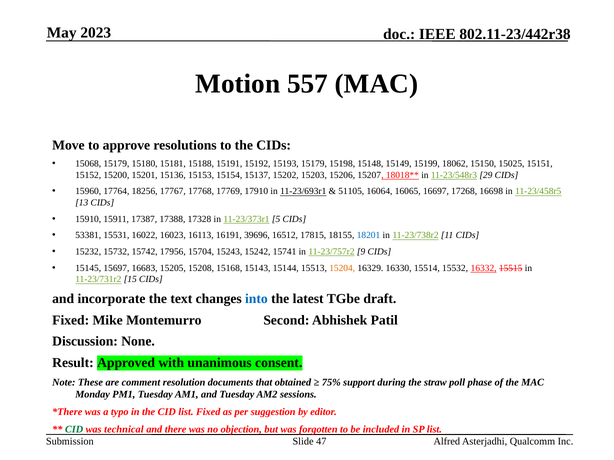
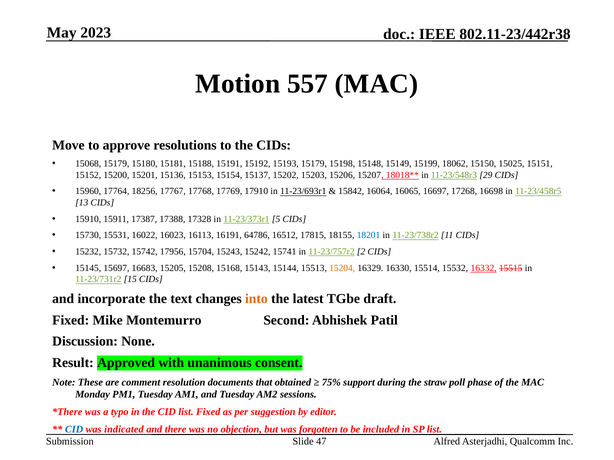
51105: 51105 -> 15842
53381: 53381 -> 15730
39696: 39696 -> 64786
9: 9 -> 2
into colour: blue -> orange
CID at (74, 430) colour: green -> blue
technical: technical -> indicated
